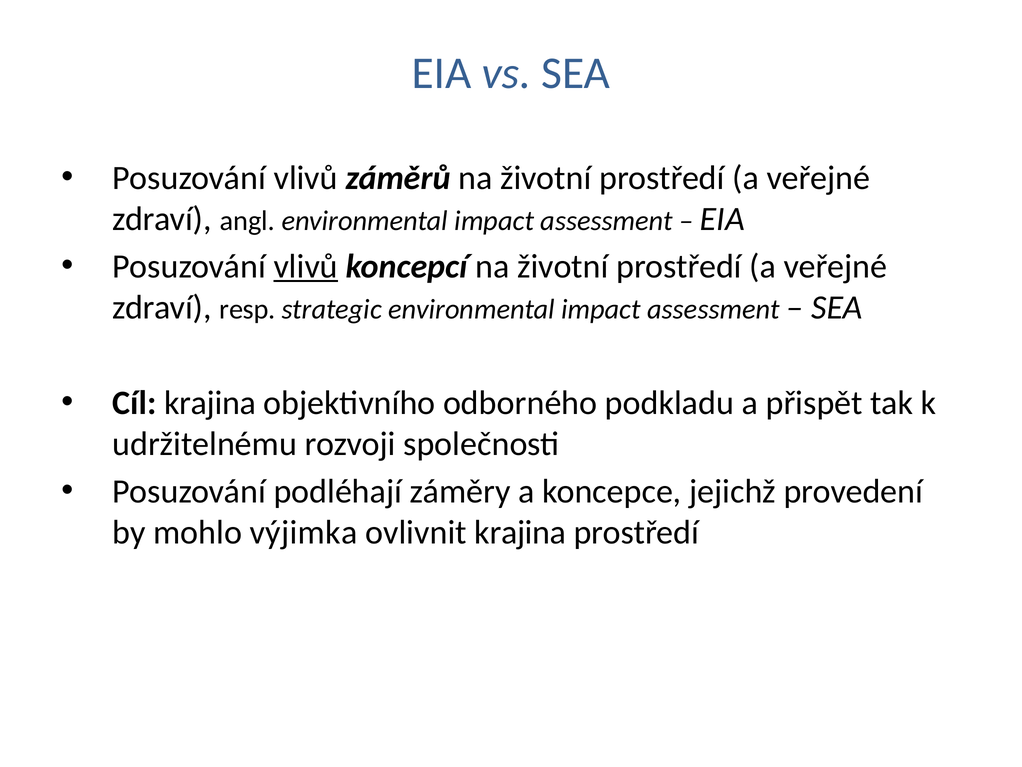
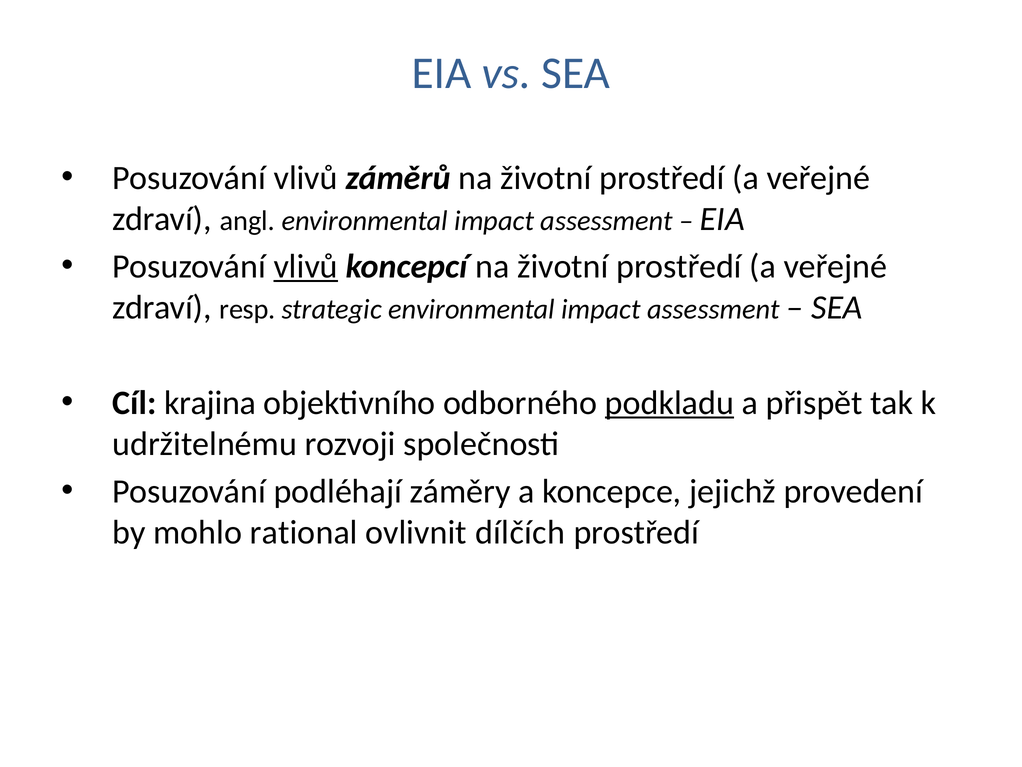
podkladu underline: none -> present
výjimka: výjimka -> rational
ovlivnit krajina: krajina -> dílčích
